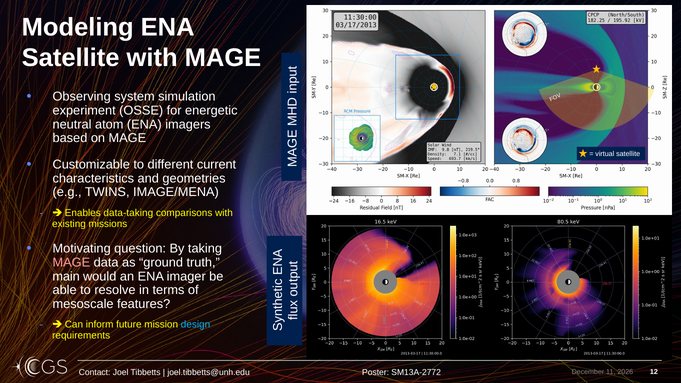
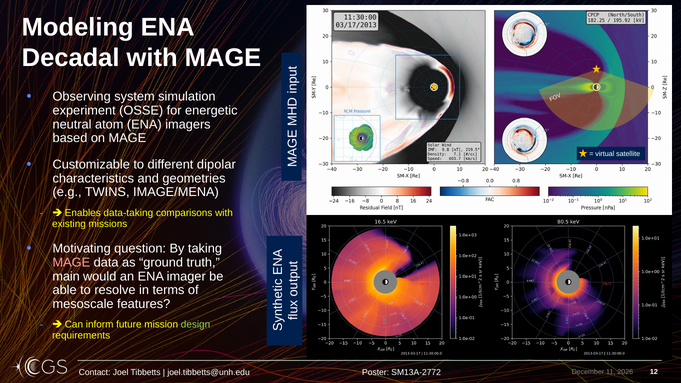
Satellite at (71, 58): Satellite -> Decadal
current: current -> dipolar
design colour: light blue -> light green
